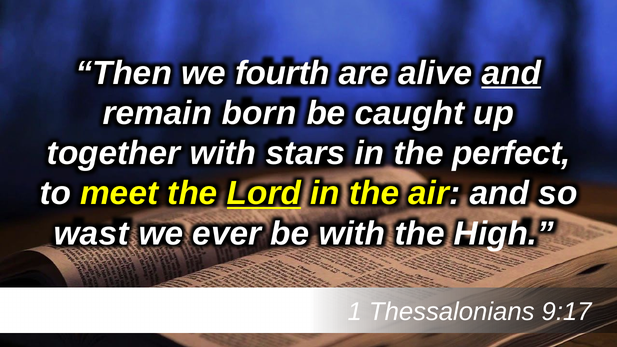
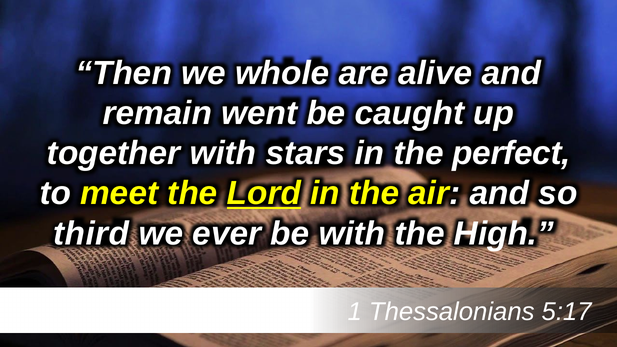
fourth: fourth -> whole
and at (511, 73) underline: present -> none
born: born -> went
wast: wast -> third
9:17: 9:17 -> 5:17
